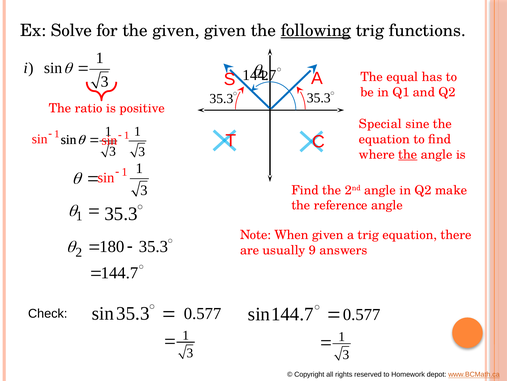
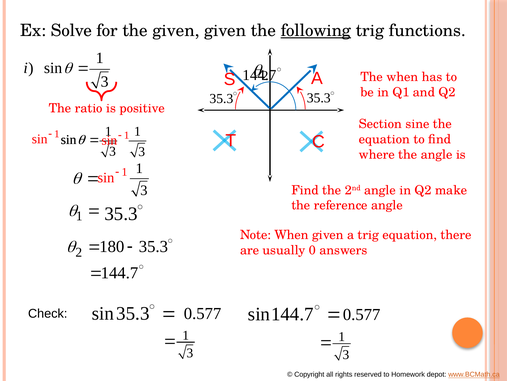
The equal: equal -> when
Special: Special -> Section
the at (408, 154) underline: present -> none
9: 9 -> 0
